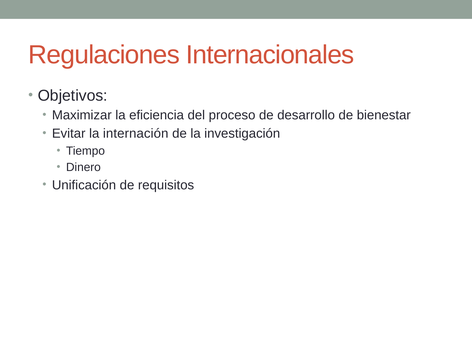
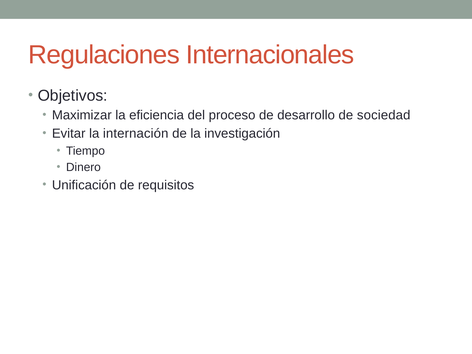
bienestar: bienestar -> sociedad
